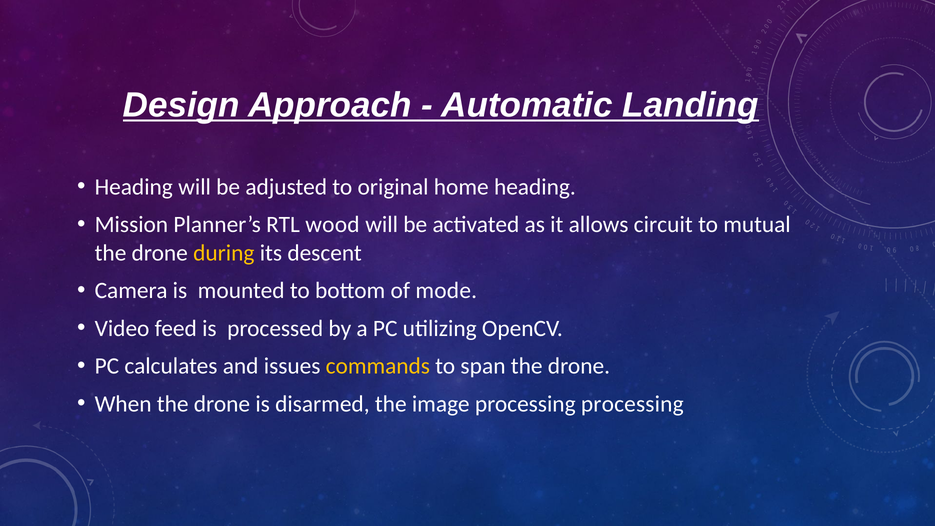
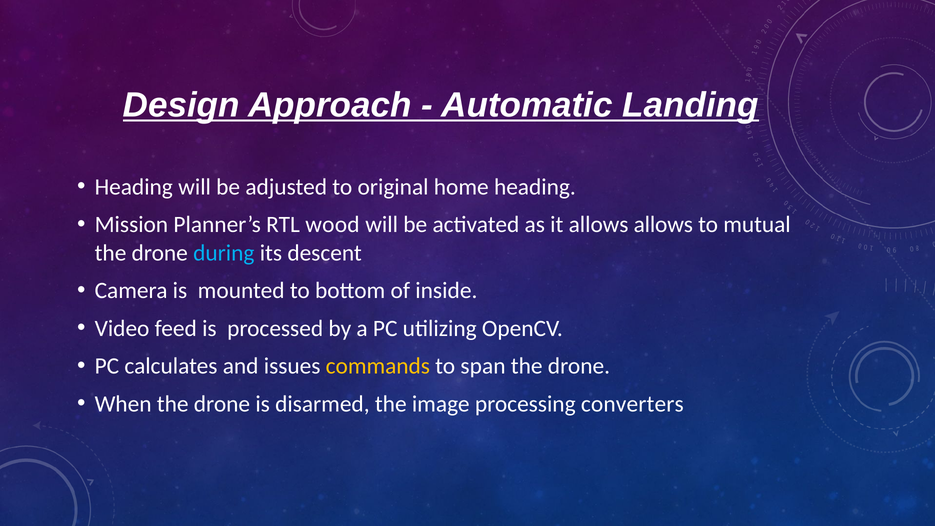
allows circuit: circuit -> allows
during colour: yellow -> light blue
mode: mode -> inside
processing processing: processing -> converters
